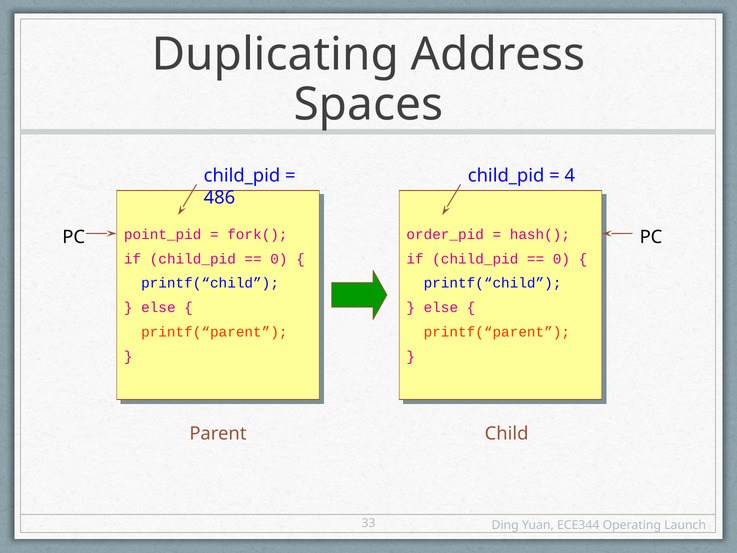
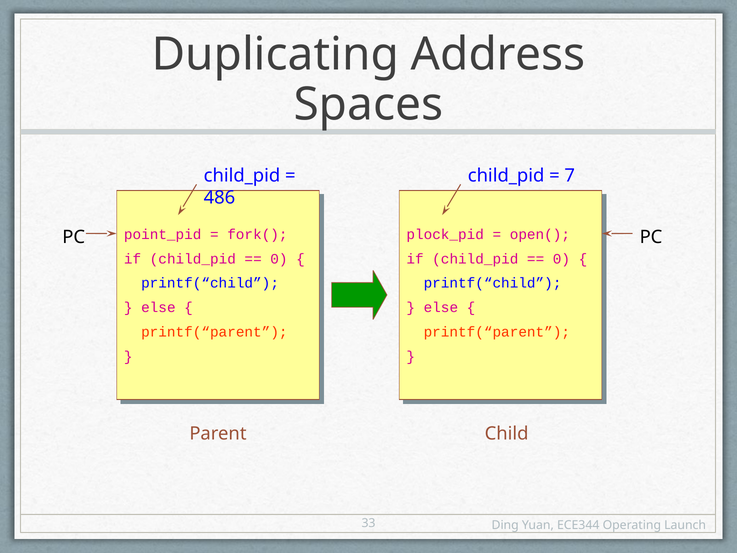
4: 4 -> 7
order_pid: order_pid -> plock_pid
hash(: hash( -> open(
